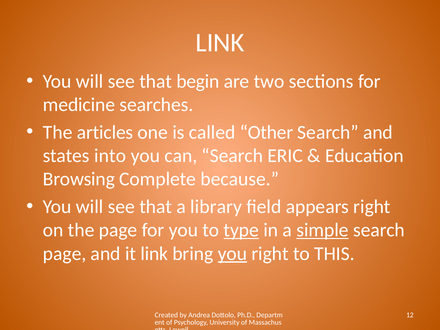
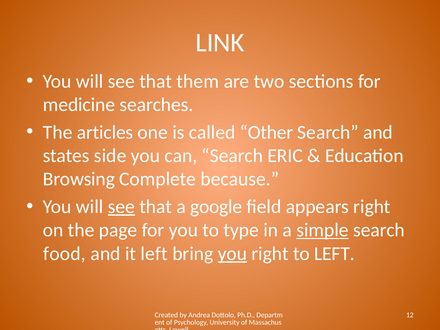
begin: begin -> them
into: into -> side
see at (121, 207) underline: none -> present
library: library -> google
type underline: present -> none
page at (65, 254): page -> food
it link: link -> left
to THIS: THIS -> LEFT
